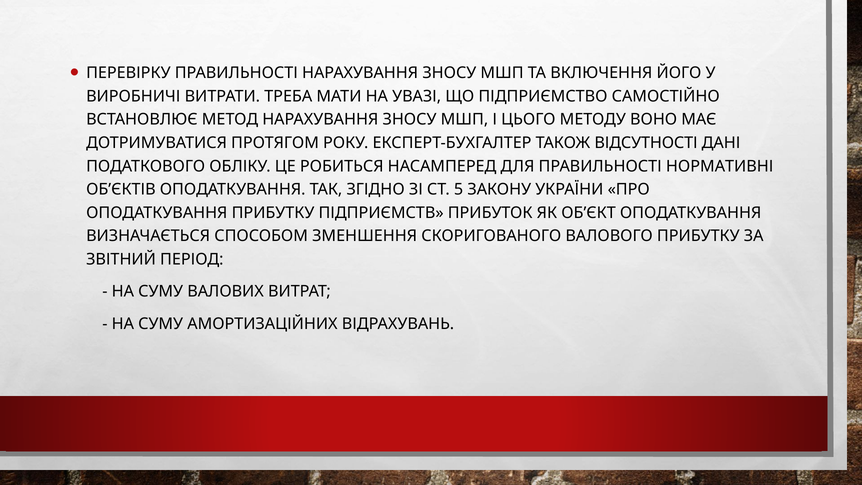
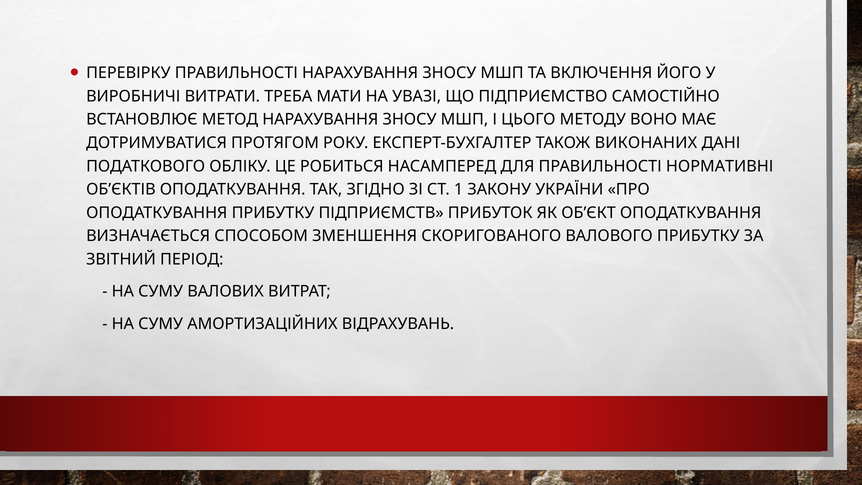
ВІДСУТНОСТІ: ВІДСУТНОСТІ -> ВИКОНАНИХ
5: 5 -> 1
